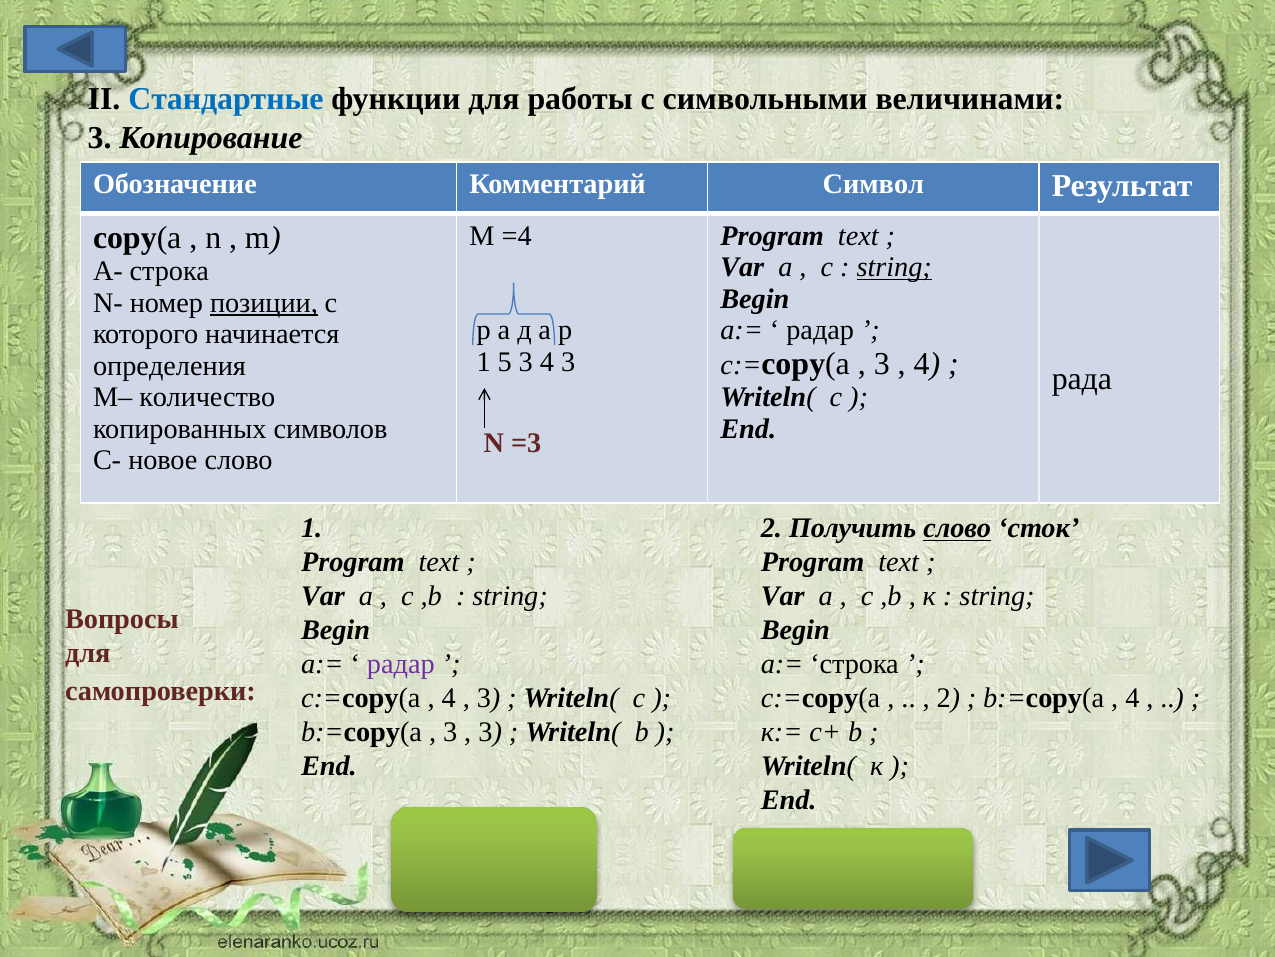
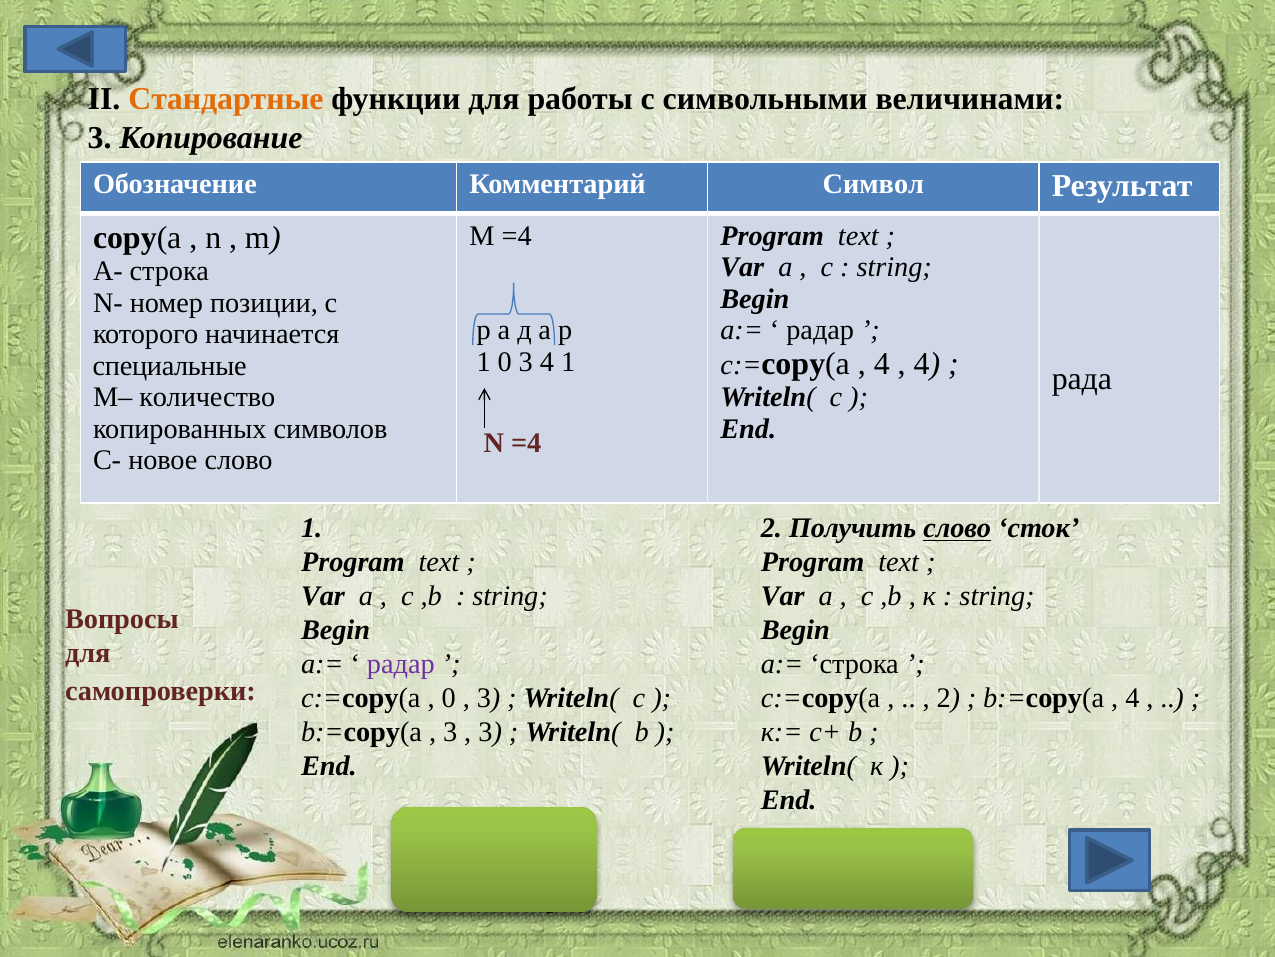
Стандартные colour: blue -> orange
string at (894, 267) underline: present -> none
позиции underline: present -> none
1 5: 5 -> 0
4 3: 3 -> 1
3 at (882, 364): 3 -> 4
определения: определения -> специальные
N =3: =3 -> =4
4 at (449, 698): 4 -> 0
